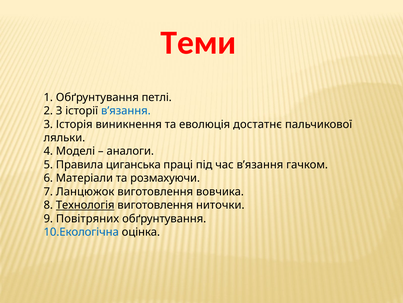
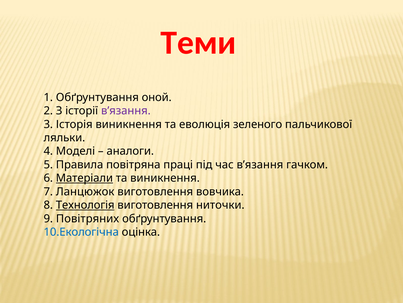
петлі: петлі -> оной
в’язання at (126, 111) colour: blue -> purple
достатнє: достатнє -> зеленого
циганська: циганська -> повітряна
Матеріали underline: none -> present
та розмахуючи: розмахуючи -> виникнення
